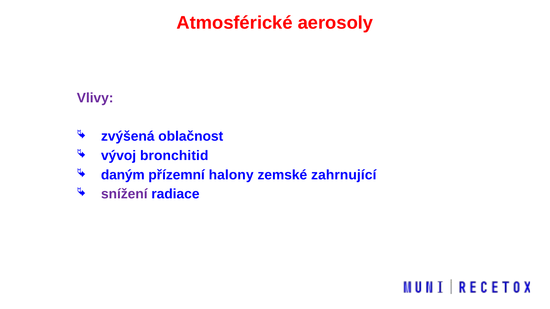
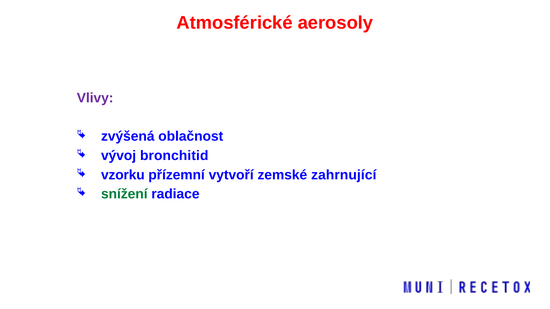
daným: daným -> vzorku
halony: halony -> vytvoří
snížení colour: purple -> green
